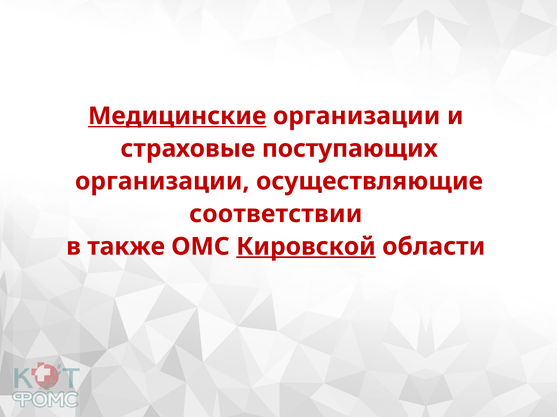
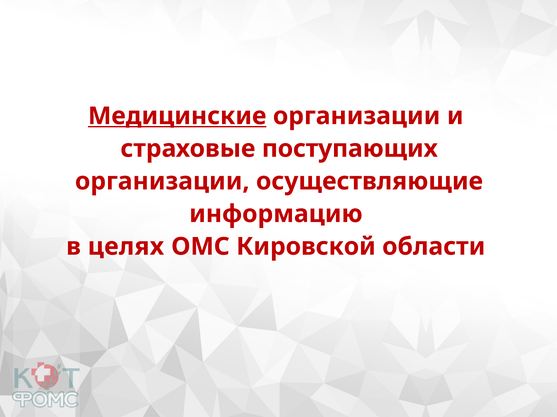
соответствии: соответствии -> информацию
также: также -> целях
Кировской underline: present -> none
